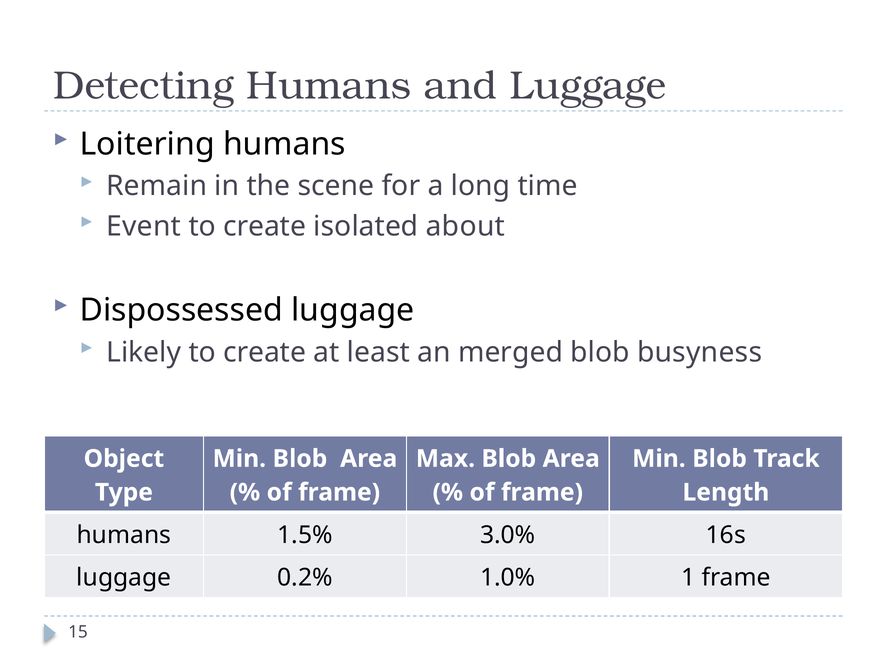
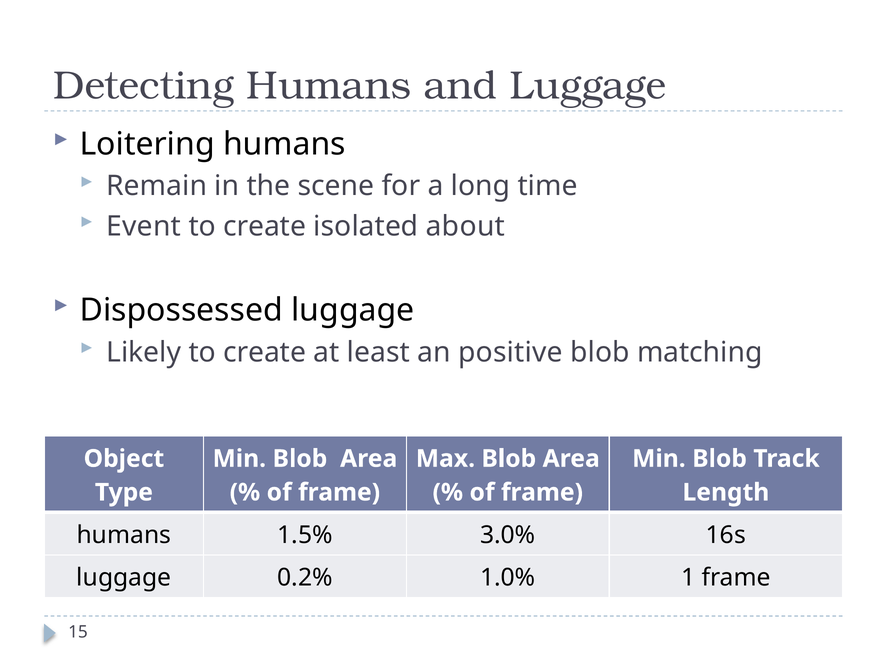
merged: merged -> positive
busyness: busyness -> matching
